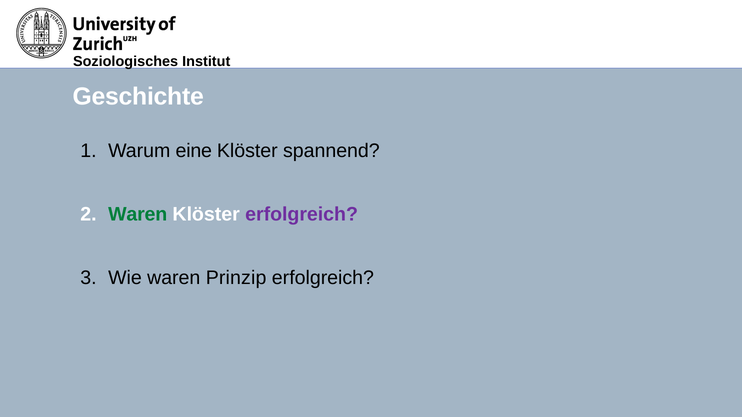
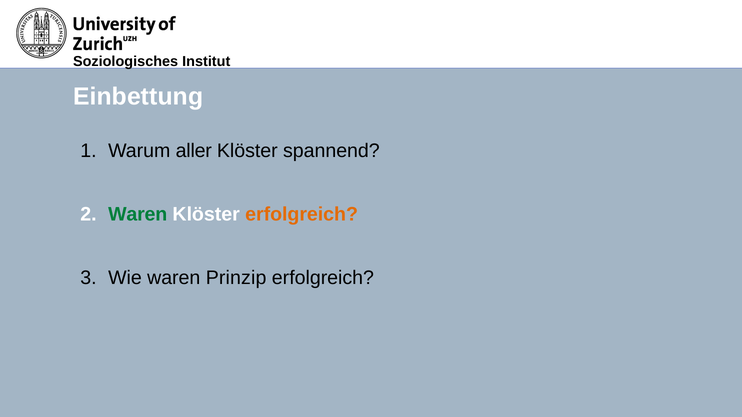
Geschichte: Geschichte -> Einbettung
eine: eine -> aller
erfolgreich at (302, 214) colour: purple -> orange
